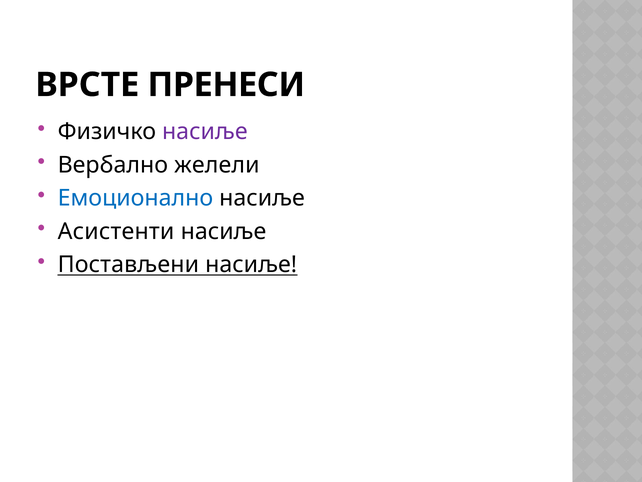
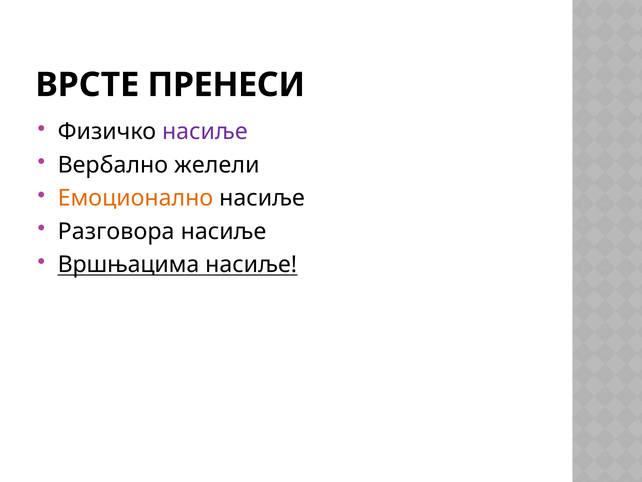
Емоционално colour: blue -> orange
Асистенти: Асистенти -> Разговора
Постављени: Постављени -> Вршњацима
